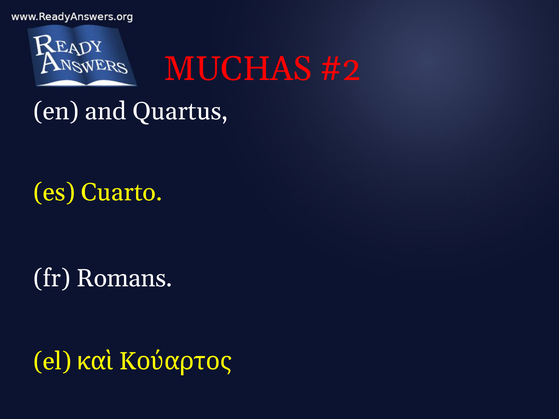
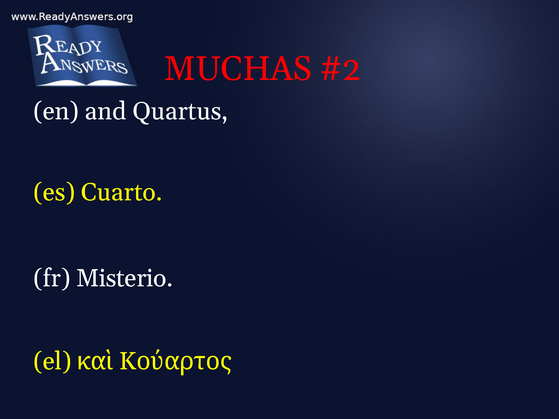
Romans: Romans -> Misterio
